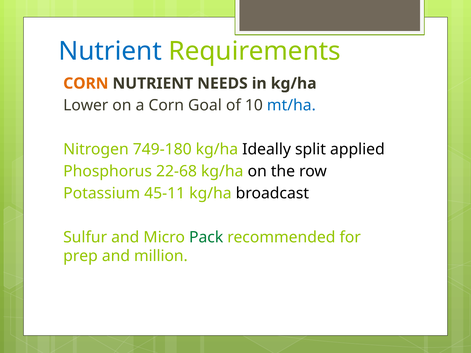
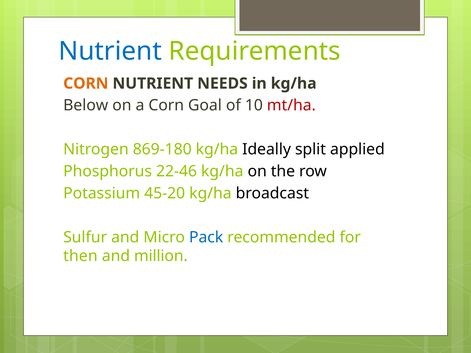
Lower: Lower -> Below
mt/ha colour: blue -> red
749-180: 749-180 -> 869-180
22-68: 22-68 -> 22-46
45-11: 45-11 -> 45-20
Pack colour: green -> blue
prep: prep -> then
